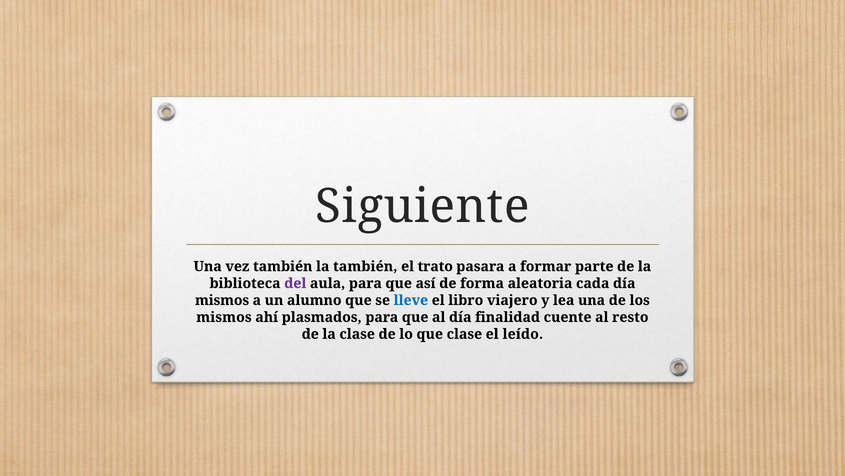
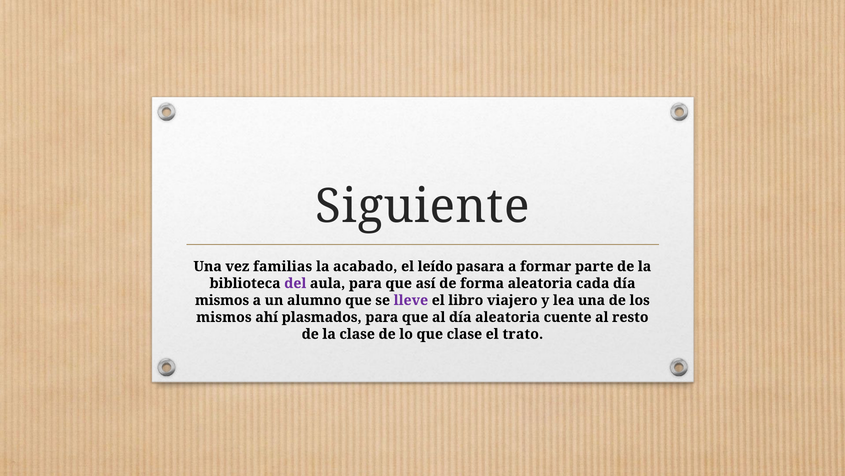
vez también: también -> familias
la también: también -> acabado
trato: trato -> leído
lleve colour: blue -> purple
día finalidad: finalidad -> aleatoria
leído: leído -> trato
